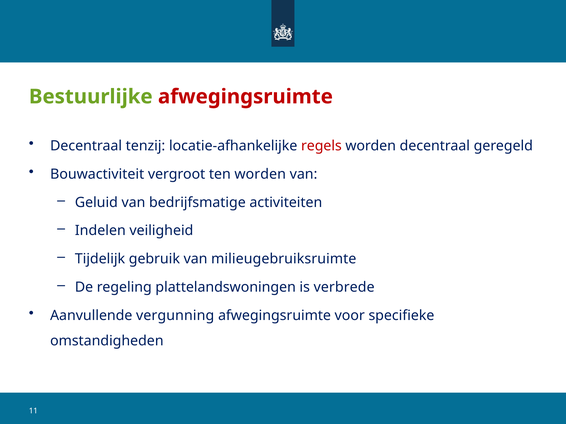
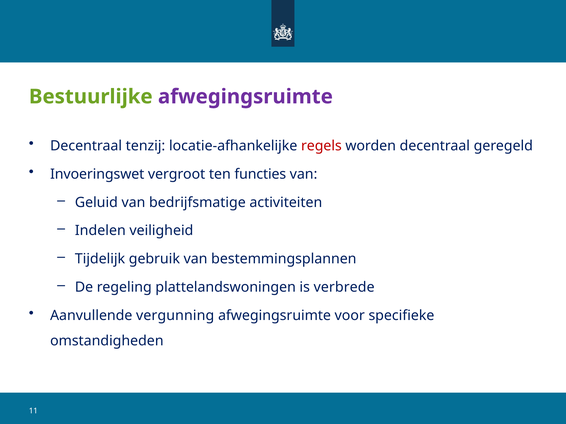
afwegingsruimte at (245, 97) colour: red -> purple
Bouwactiviteit: Bouwactiviteit -> Invoeringswet
ten worden: worden -> functies
milieugebruiksruimte: milieugebruiksruimte -> bestemmingsplannen
